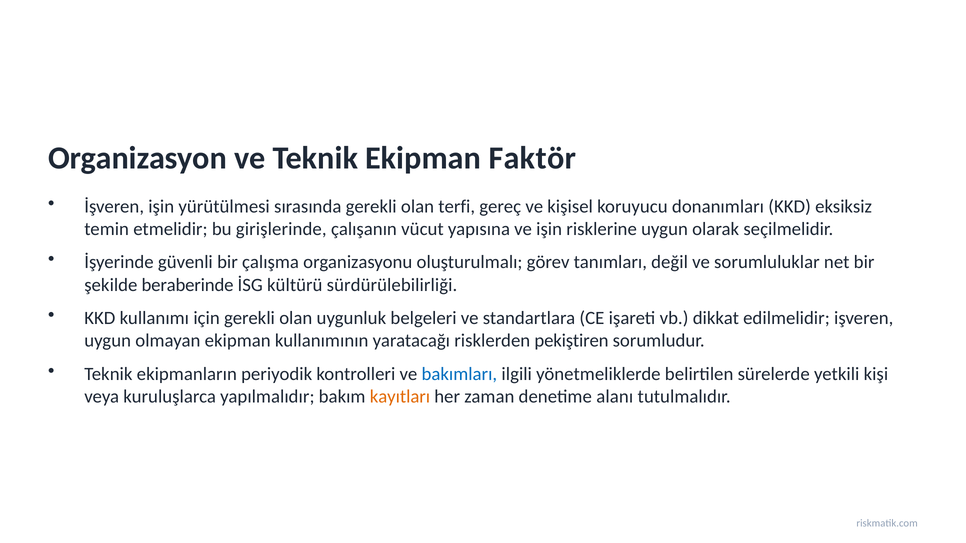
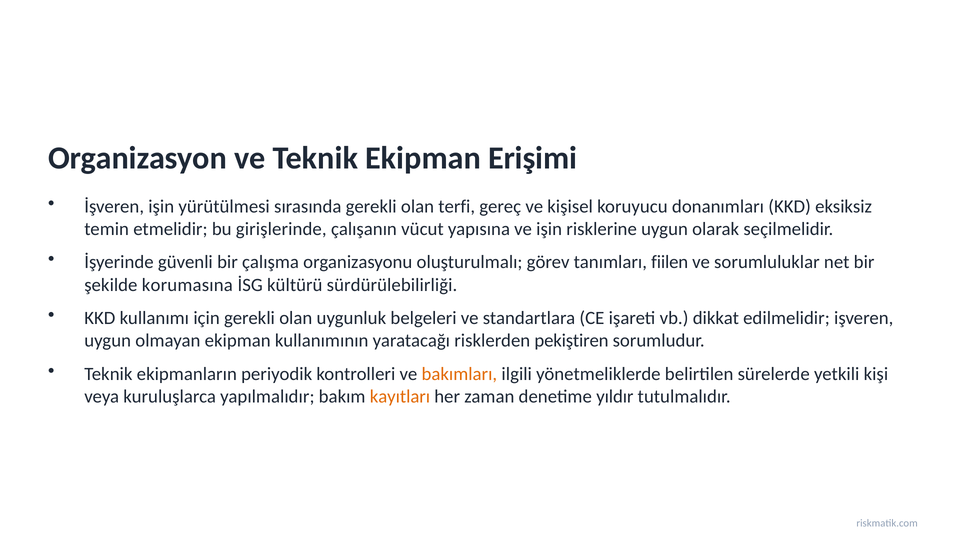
Faktör: Faktör -> Erişimi
değil: değil -> fiilen
beraberinde: beraberinde -> korumasına
bakımları colour: blue -> orange
alanı: alanı -> yıldır
